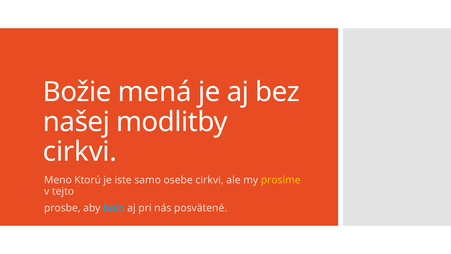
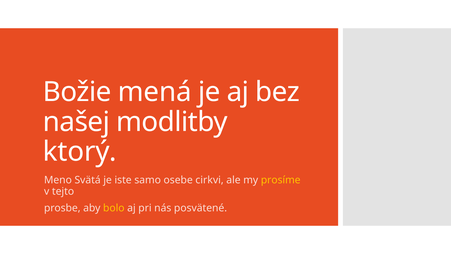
cirkvi at (80, 152): cirkvi -> ktorý
Ktorú: Ktorú -> Svätá
bolo colour: light blue -> yellow
